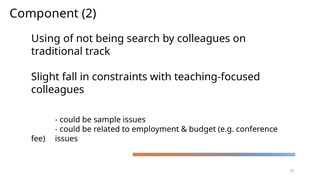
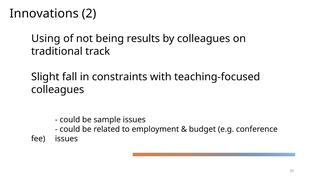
Component: Component -> Innovations
search: search -> results
